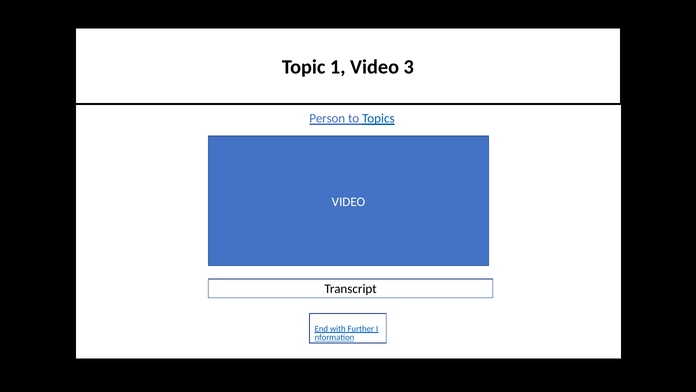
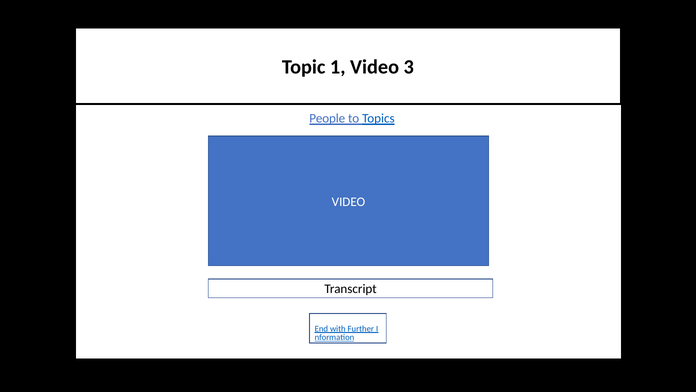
Person: Person -> People
